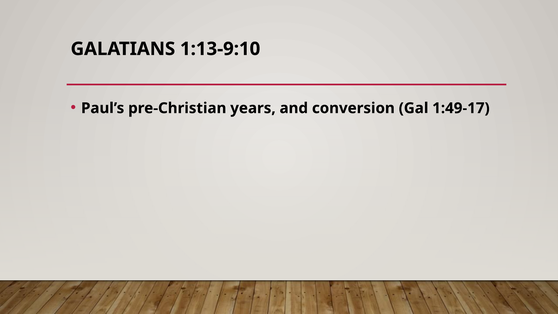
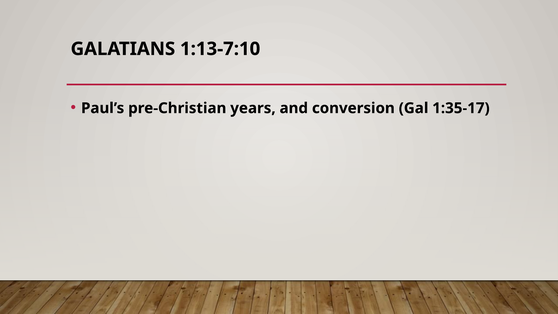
1:13-9:10: 1:13-9:10 -> 1:13-7:10
1:49-17: 1:49-17 -> 1:35-17
